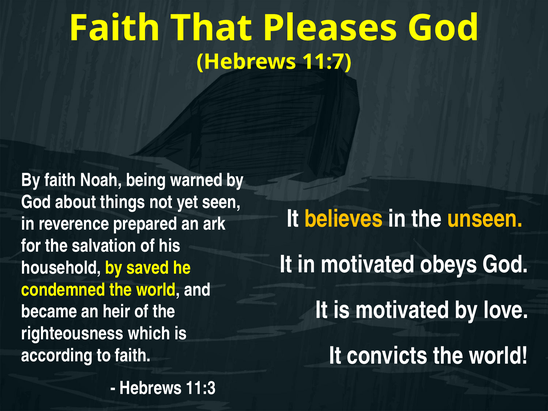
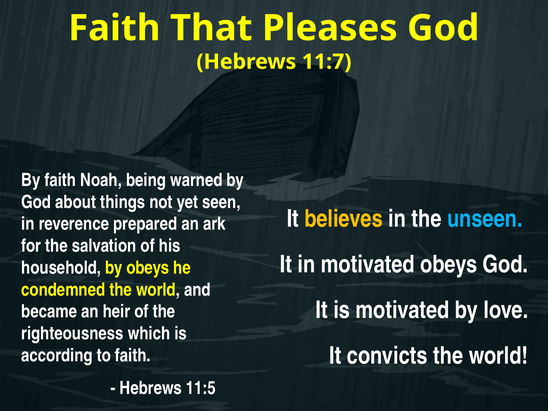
unseen colour: yellow -> light blue
by saved: saved -> obeys
11:3: 11:3 -> 11:5
